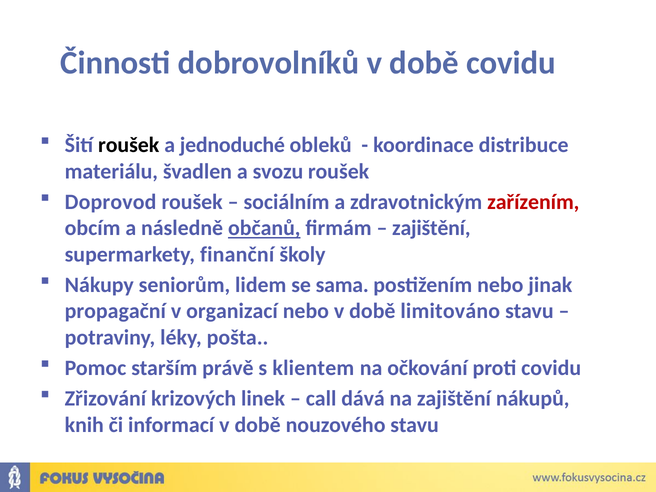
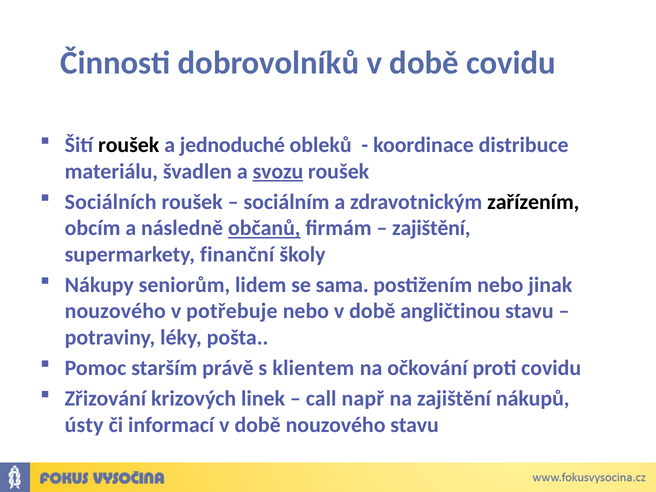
svozu underline: none -> present
Doprovod: Doprovod -> Sociálních
zařízením colour: red -> black
propagační at (115, 311): propagační -> nouzového
organizací: organizací -> potřebuje
limitováno: limitováno -> angličtinou
dává: dává -> např
knih: knih -> ústy
